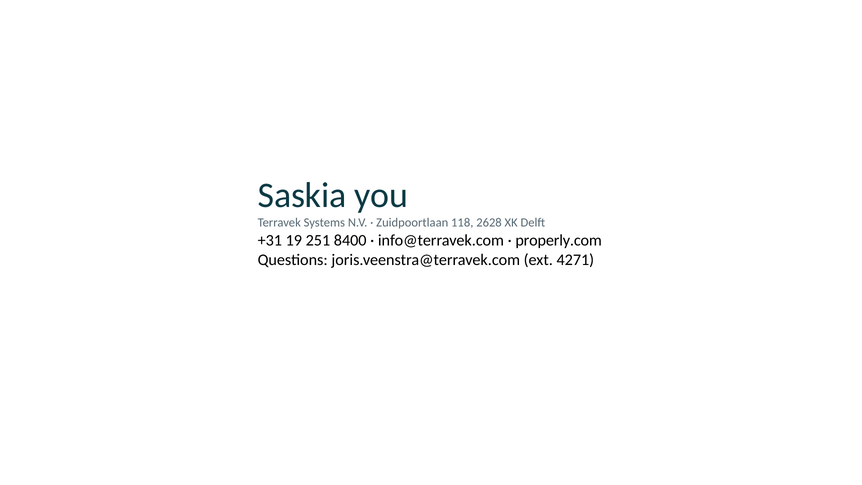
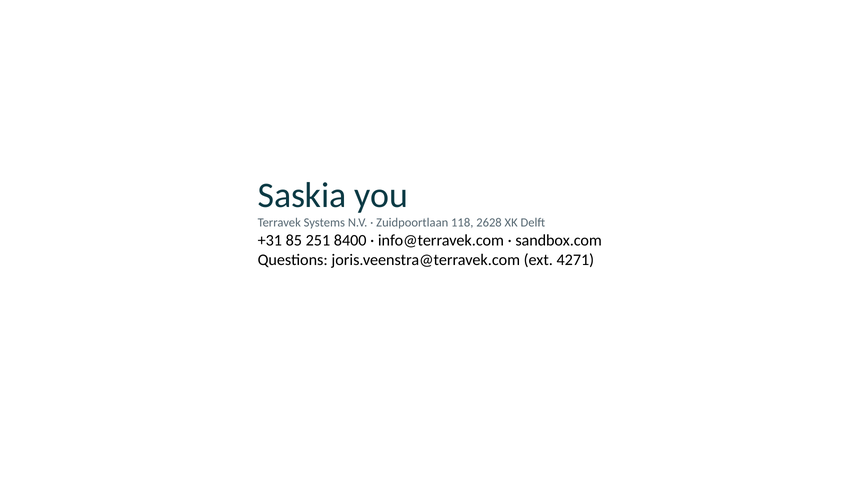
19: 19 -> 85
properly.com: properly.com -> sandbox.com
